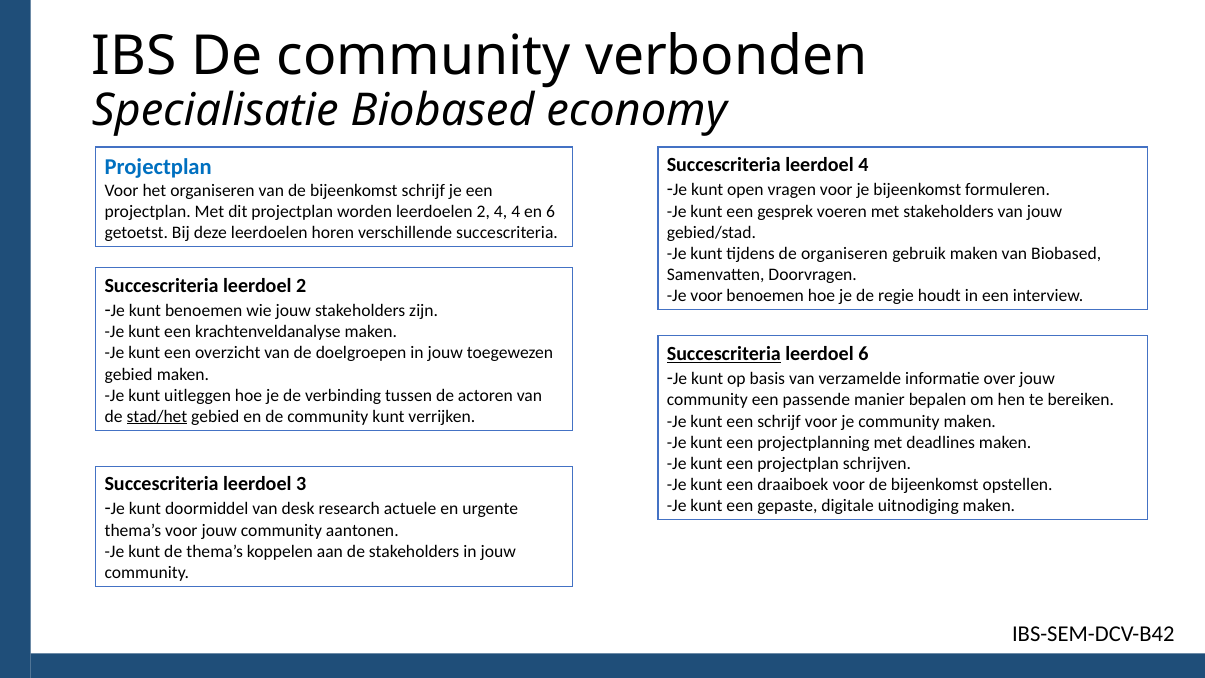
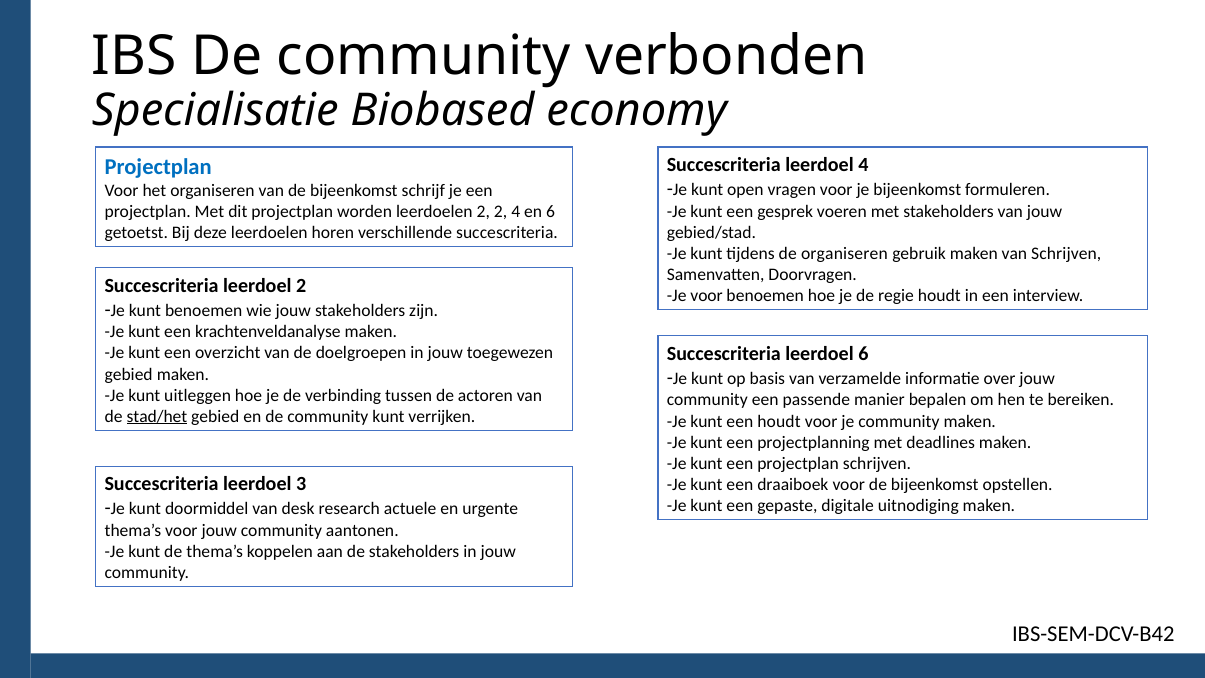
2 4: 4 -> 2
van Biobased: Biobased -> Schrijven
Succescriteria at (724, 354) underline: present -> none
een schrijf: schrijf -> houdt
